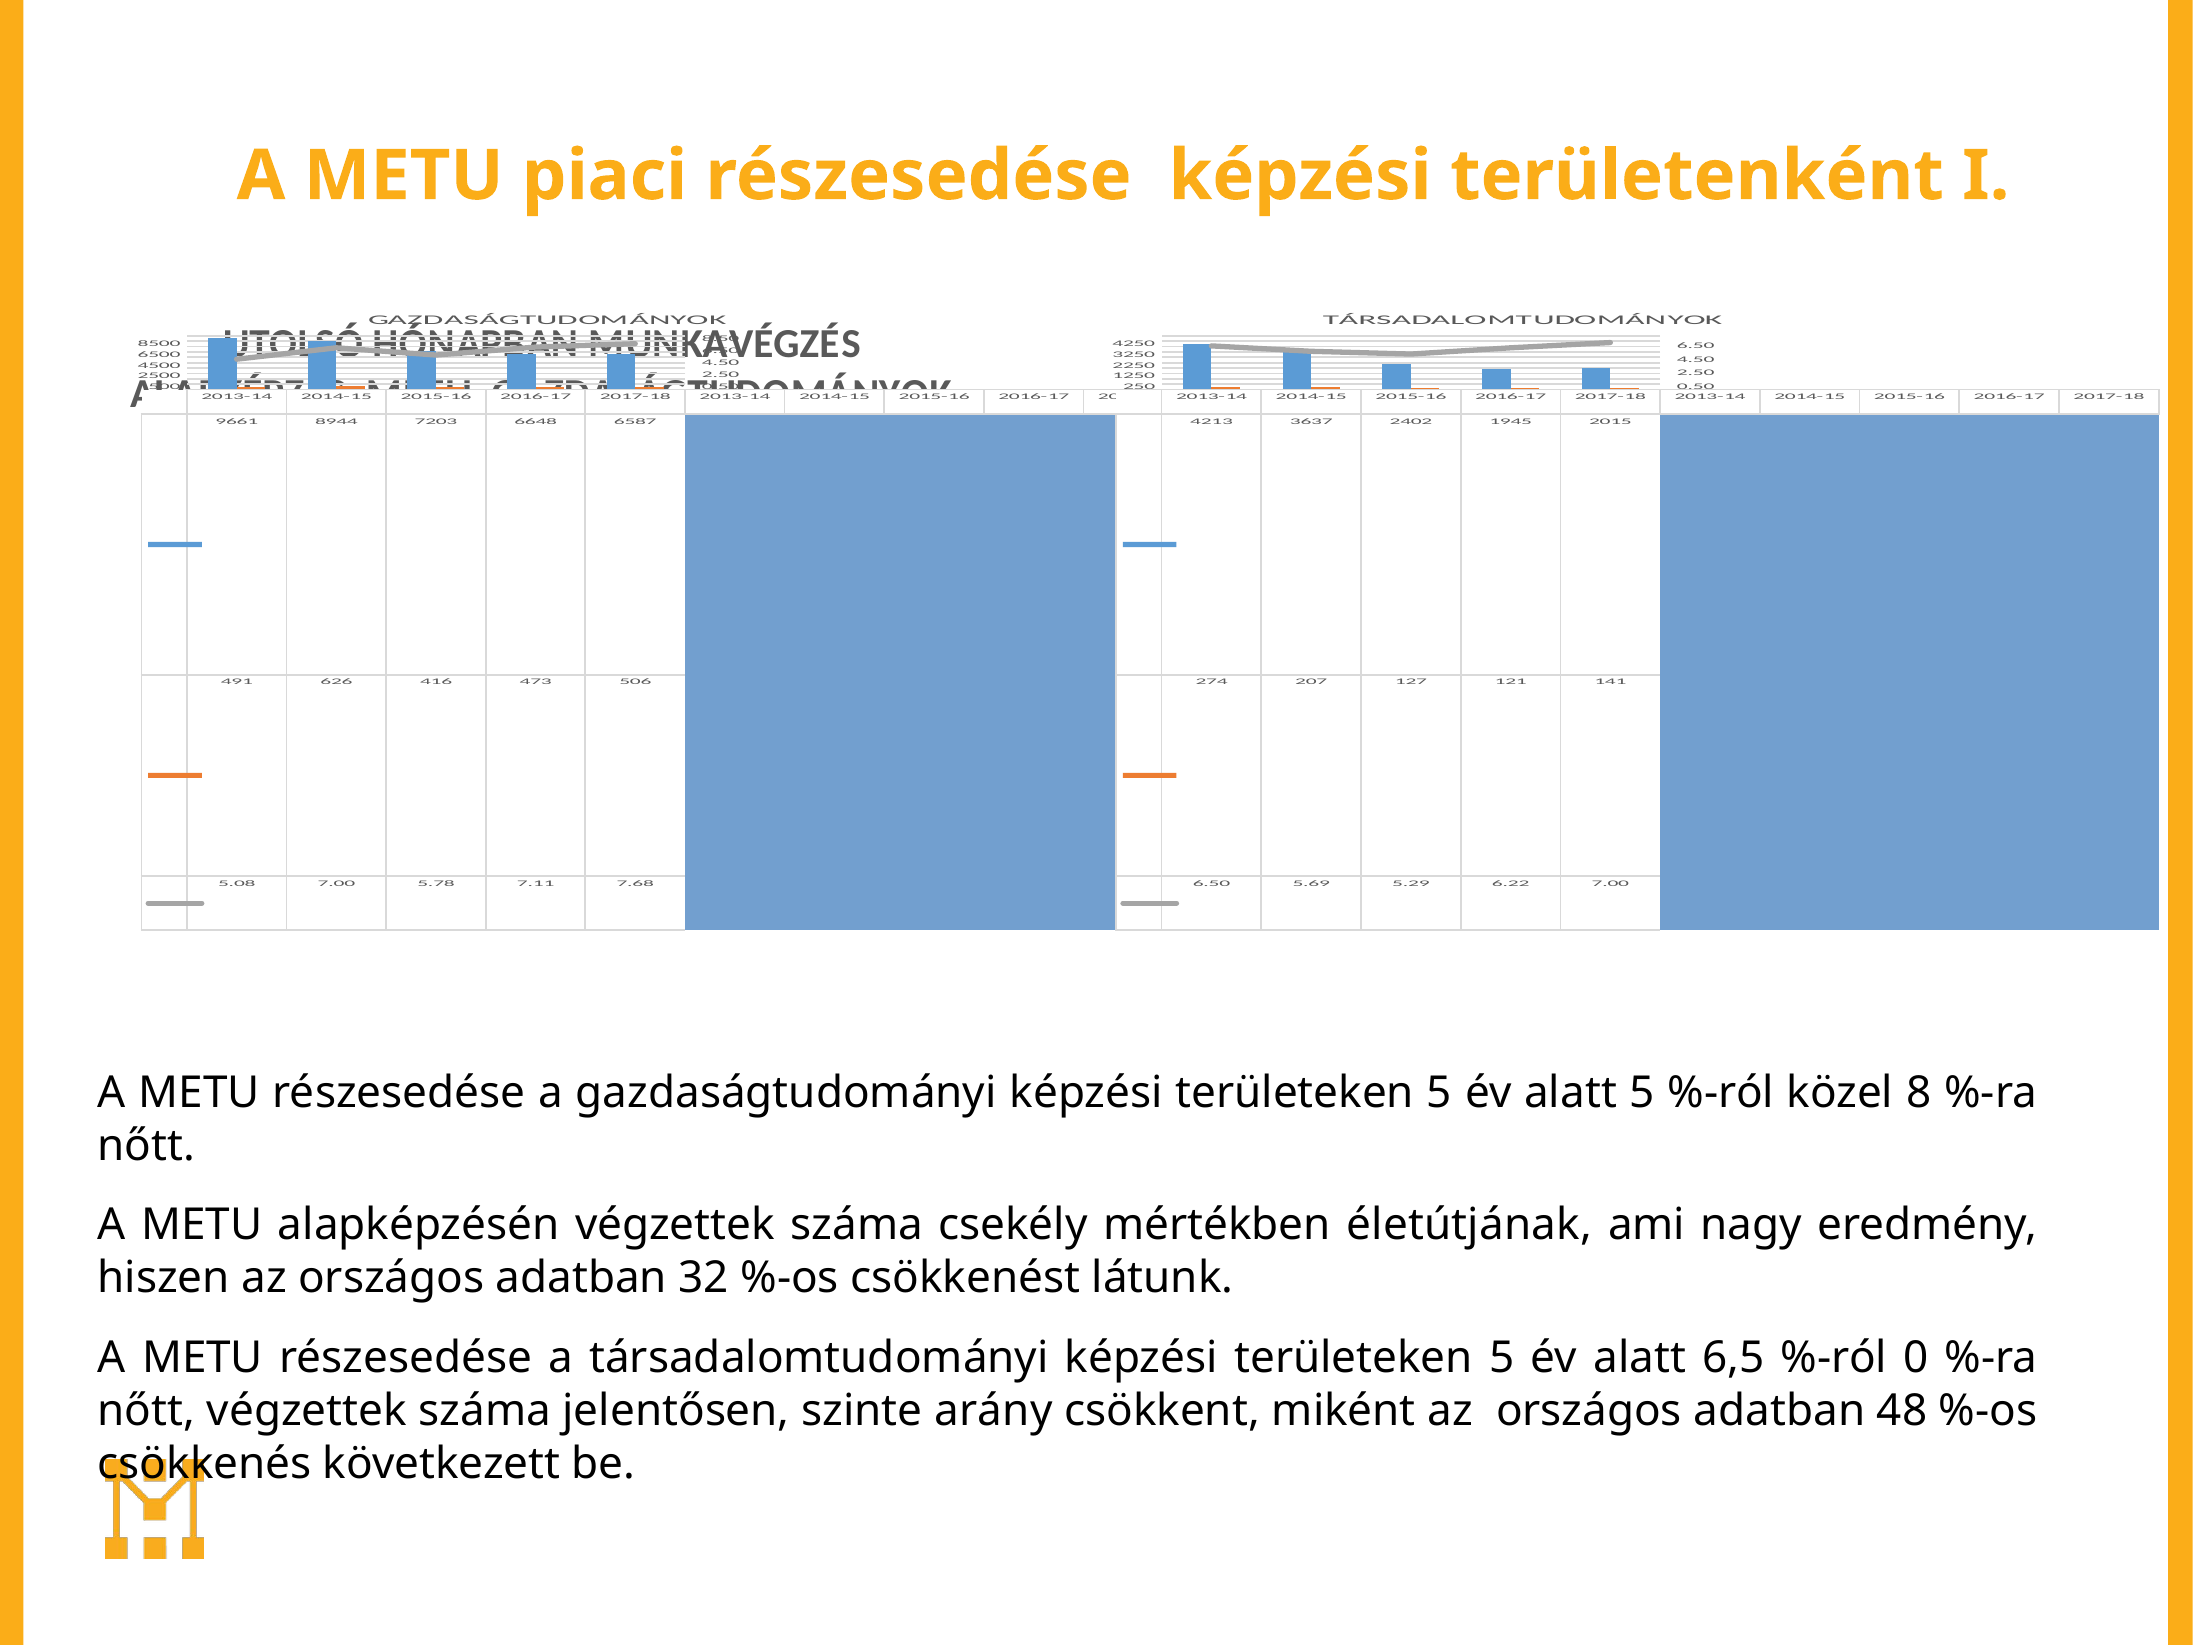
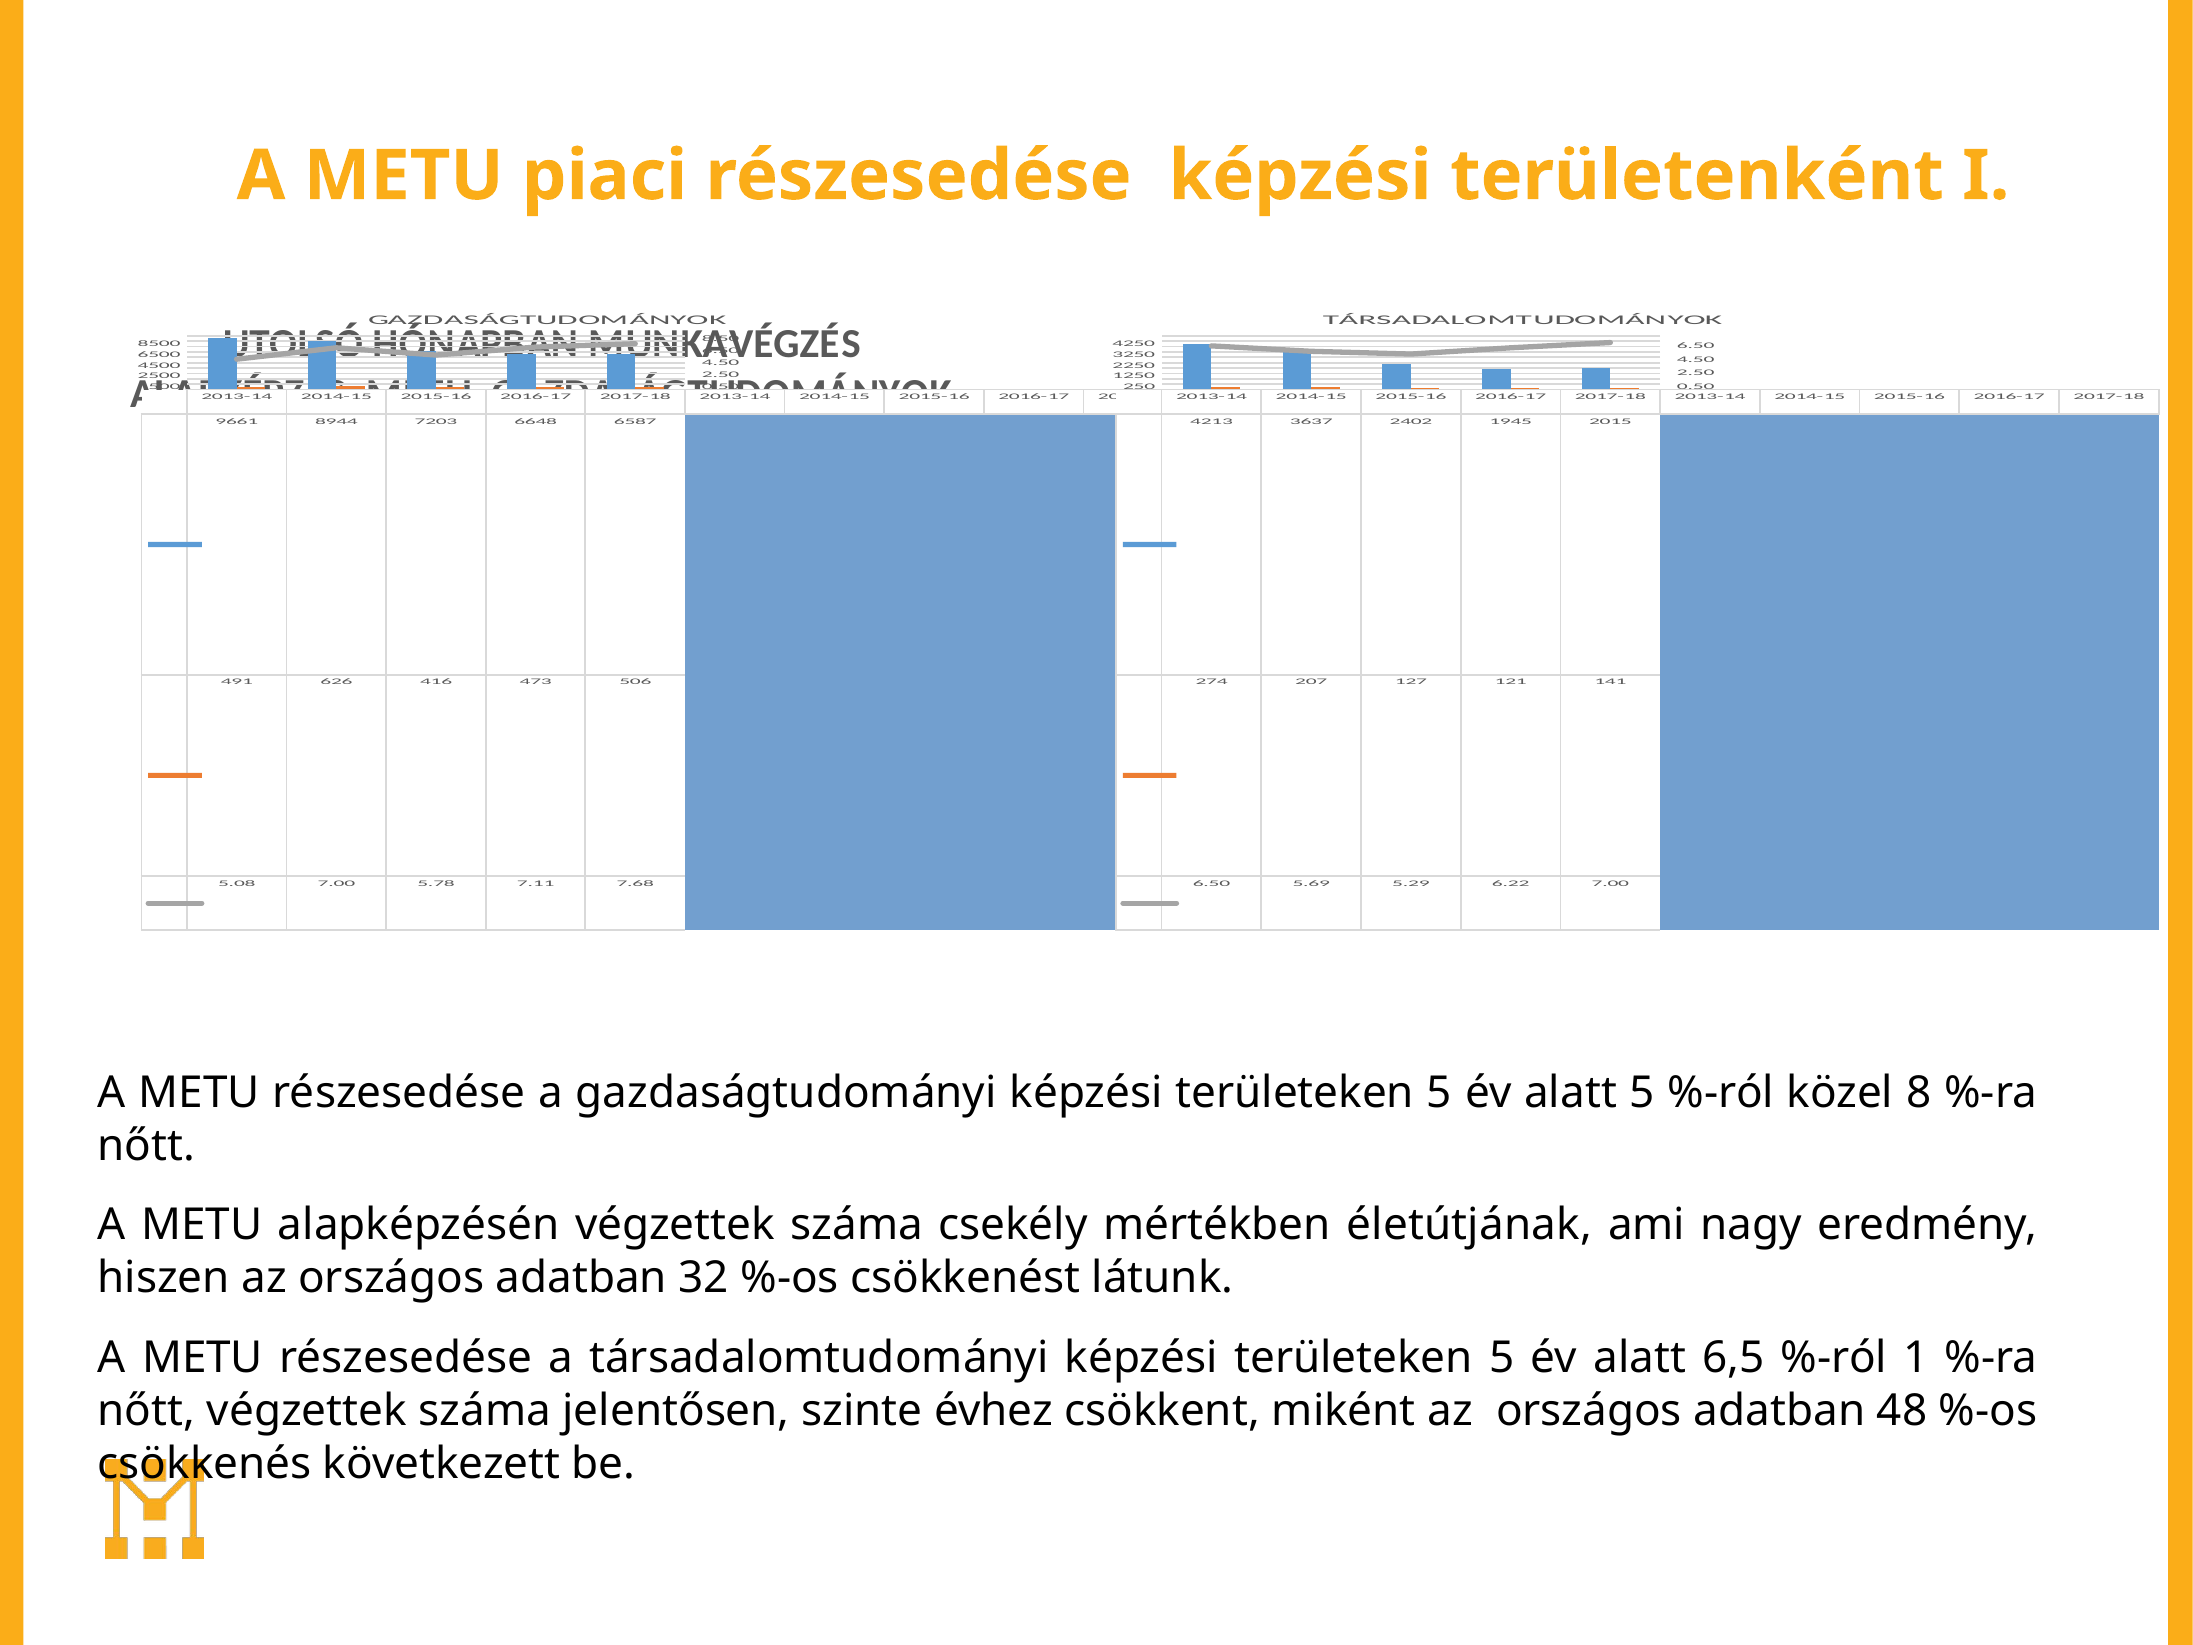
0: 0 -> 1
arány: arány -> évhez
